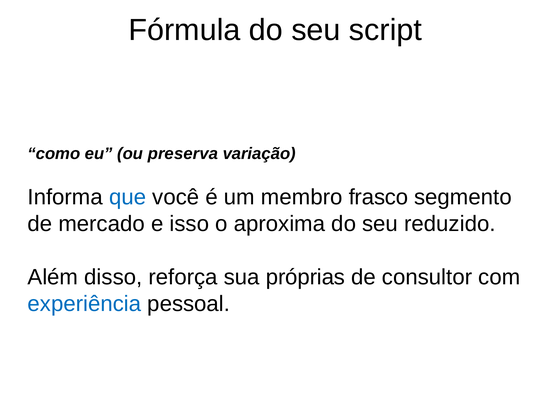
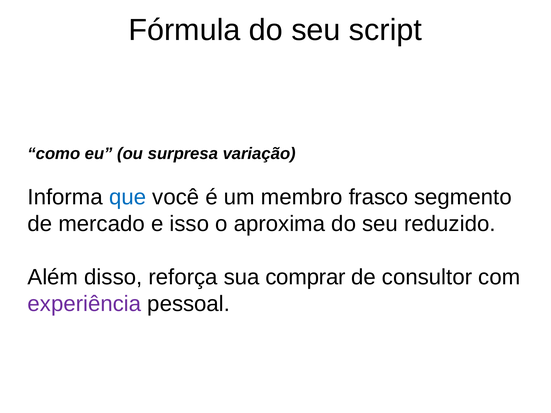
preserva: preserva -> surpresa
próprias: próprias -> comprar
experiência colour: blue -> purple
